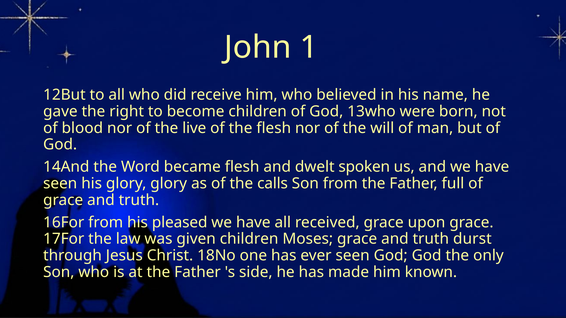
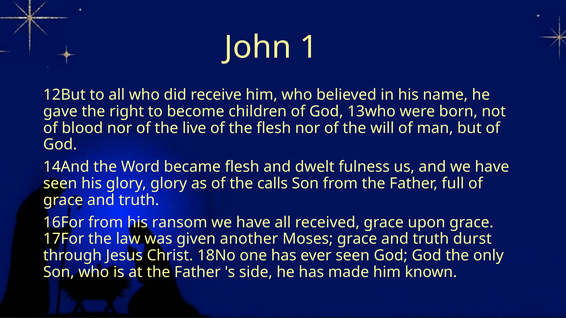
spoken: spoken -> fulness
pleased: pleased -> ransom
given children: children -> another
